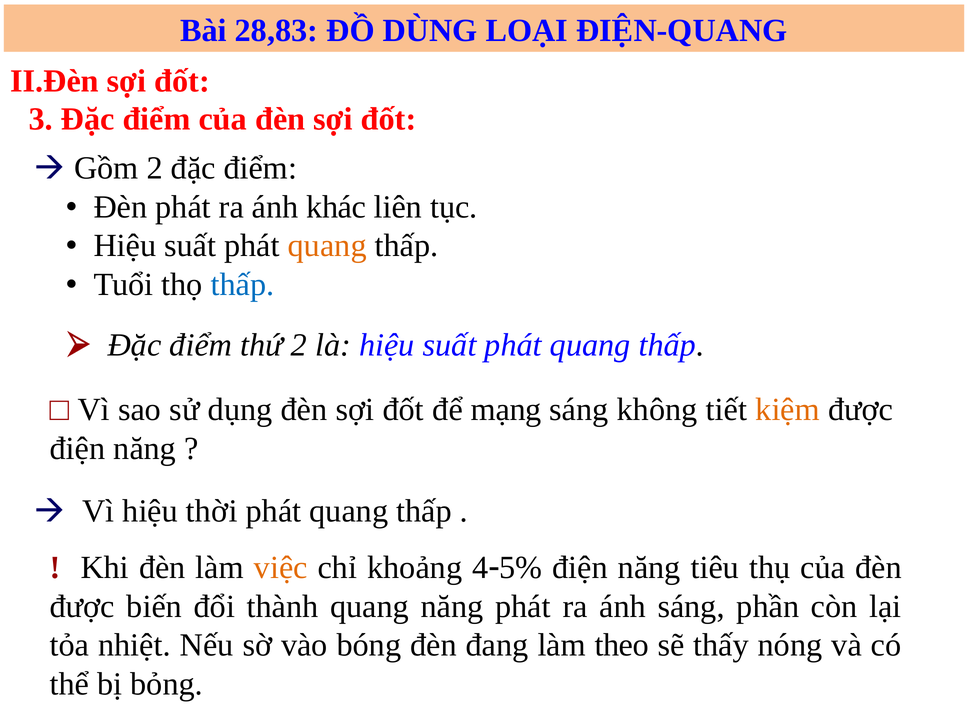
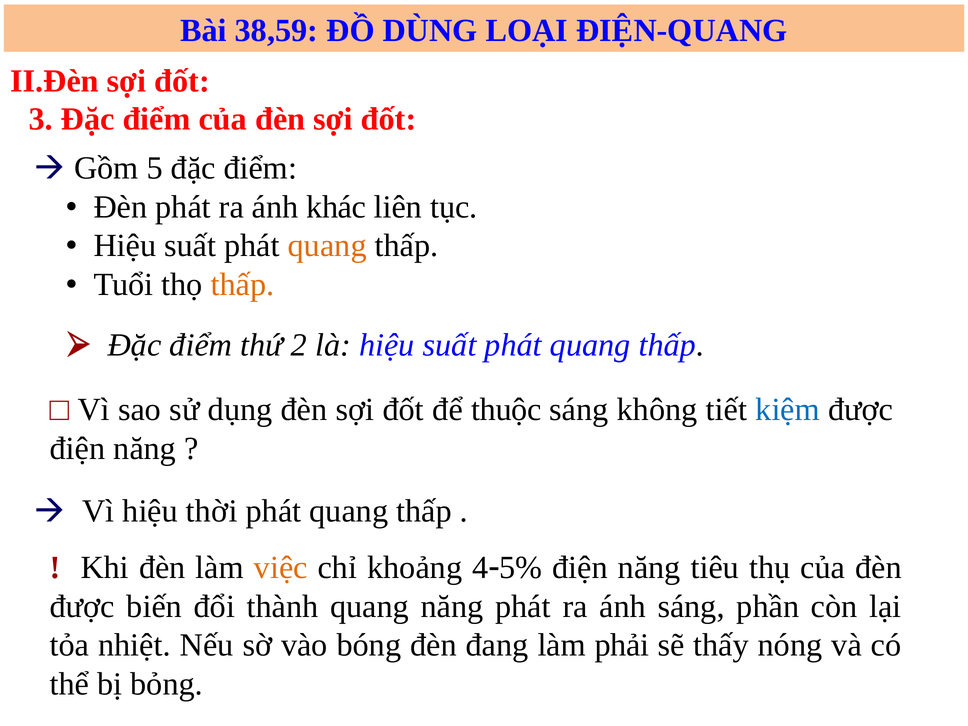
28,83: 28,83 -> 38,59
Gồm 2: 2 -> 5
thấp at (242, 284) colour: blue -> orange
mạng: mạng -> thuộc
kiệm colour: orange -> blue
theo: theo -> phải
